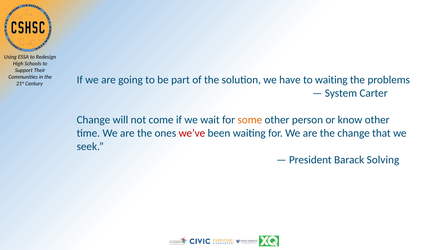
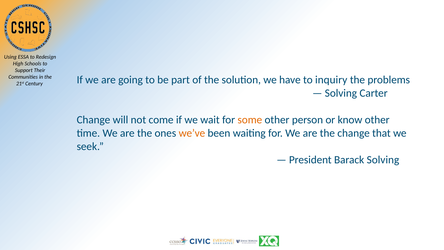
to waiting: waiting -> inquiry
System at (341, 93): System -> Solving
we’ve colour: red -> orange
